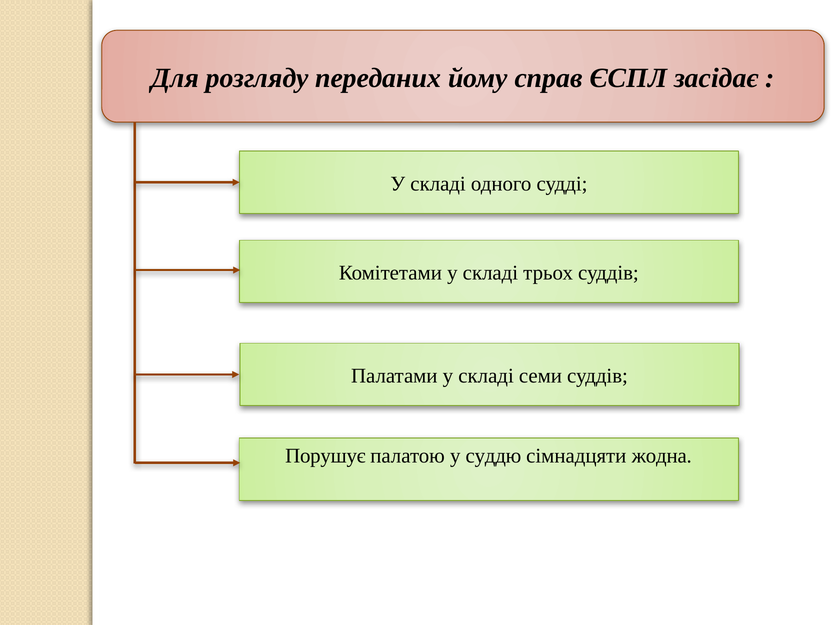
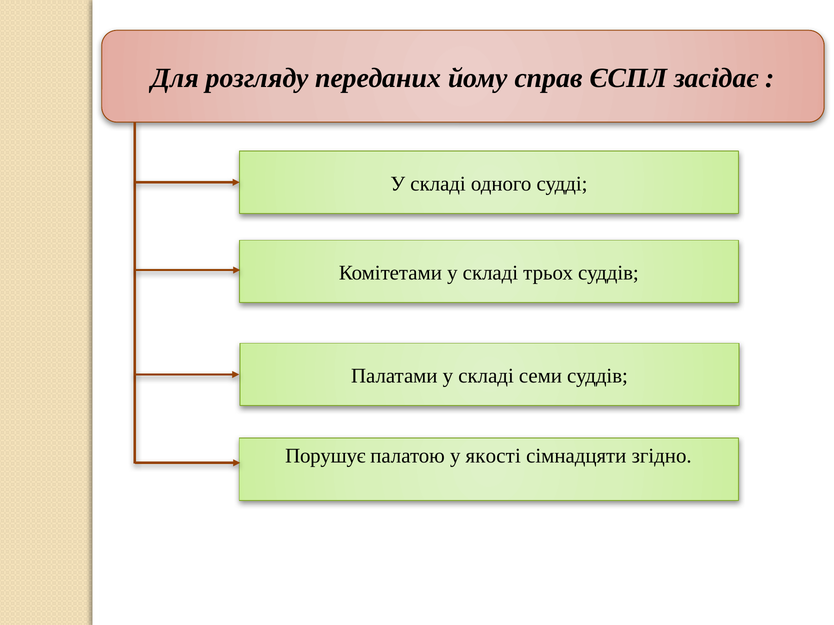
суддю: суддю -> якості
жодна: жодна -> згідно
